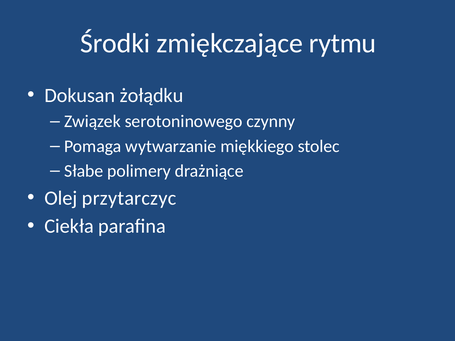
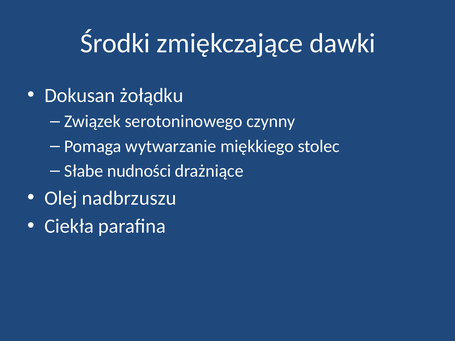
rytmu: rytmu -> dawki
polimery: polimery -> nudności
przytarczyc: przytarczyc -> nadbrzuszu
